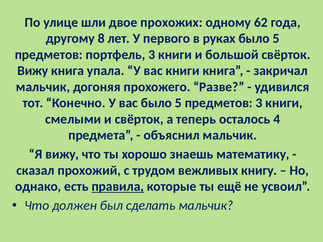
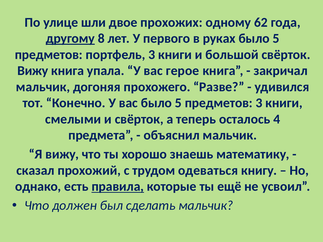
другому underline: none -> present
вас книги: книги -> герое
вежливых: вежливых -> одеваться
